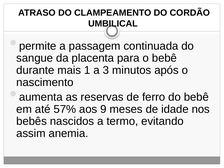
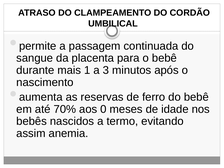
57%: 57% -> 70%
9: 9 -> 0
